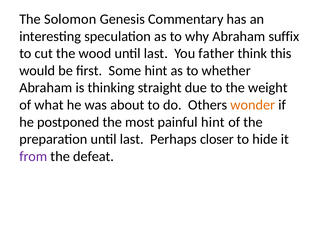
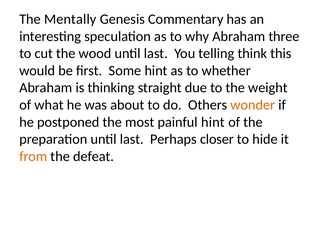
Solomon: Solomon -> Mentally
suffix: suffix -> three
father: father -> telling
from colour: purple -> orange
